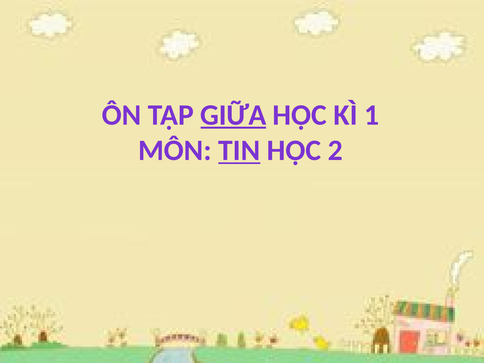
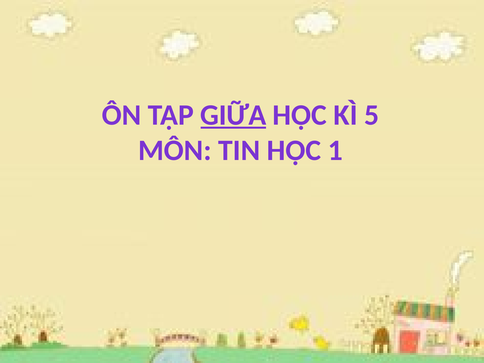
1: 1 -> 5
TIN underline: present -> none
2: 2 -> 1
